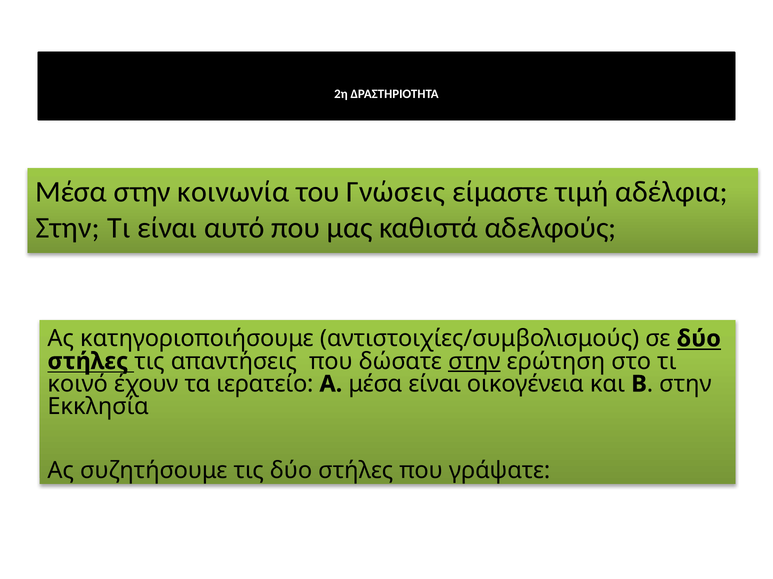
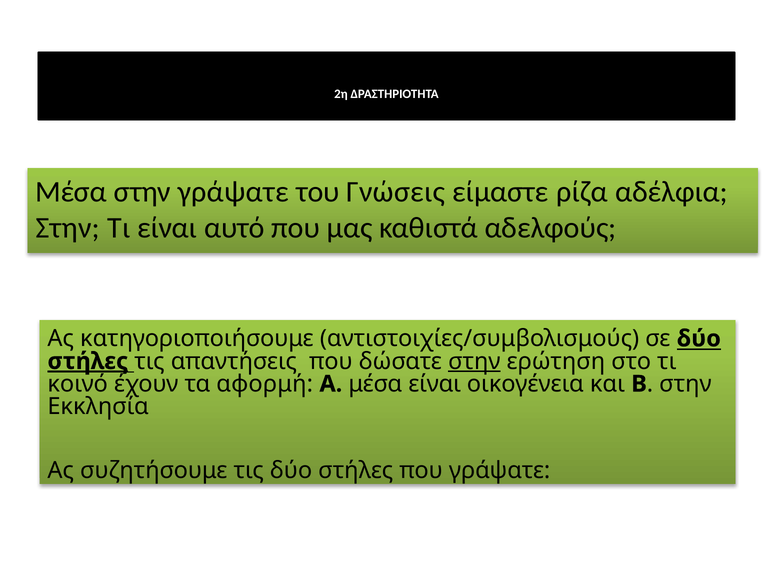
στην κοινωνία: κοινωνία -> γράψατε
τιμή: τιμή -> ρίζα
στήλες at (88, 362) underline: none -> present
ιερατείο: ιερατείο -> αφορμή
